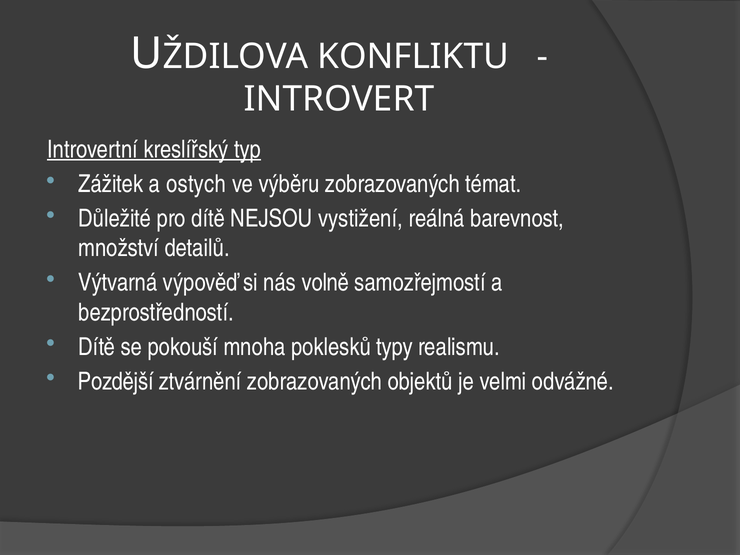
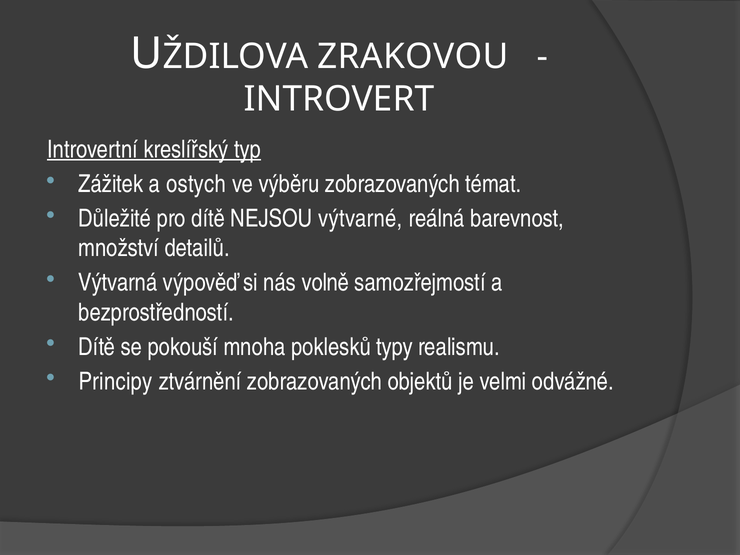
KONFLIKTU: KONFLIKTU -> ZRAKOVOU
vystižení: vystižení -> výtvarné
Pozdější: Pozdější -> Principy
